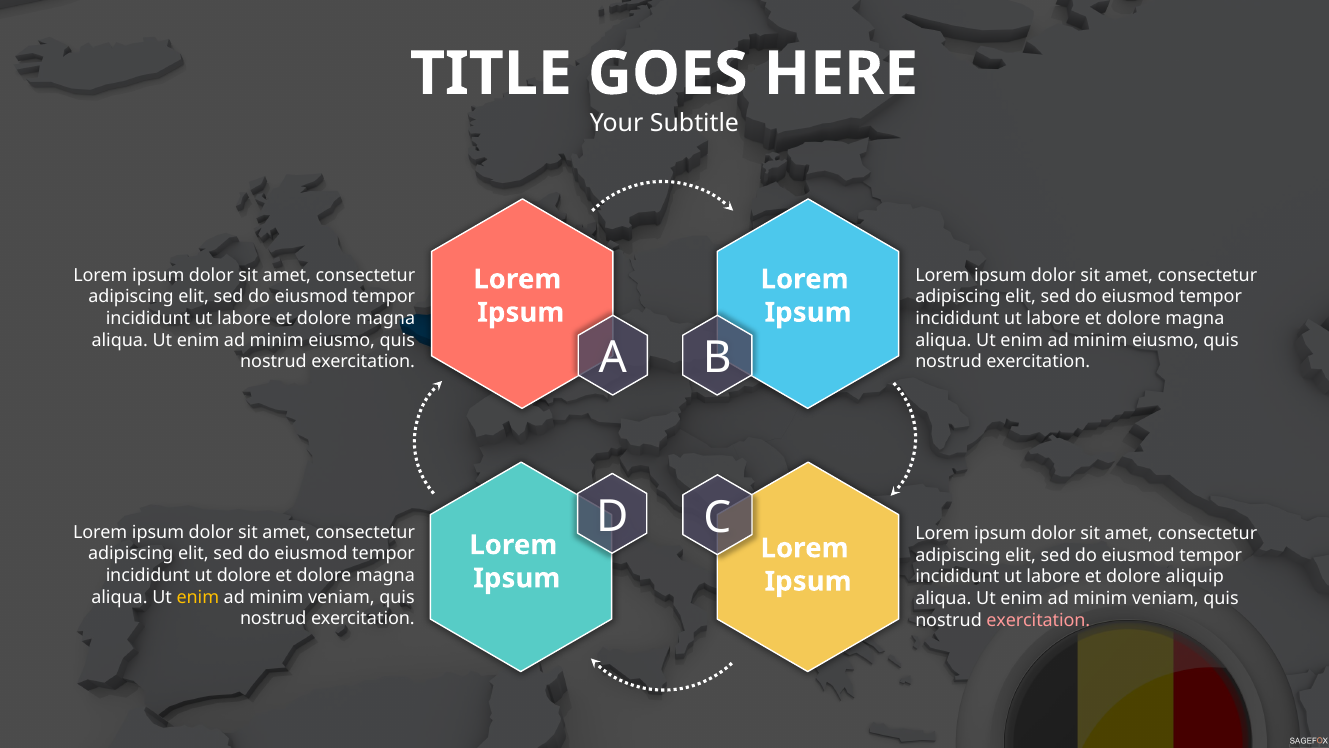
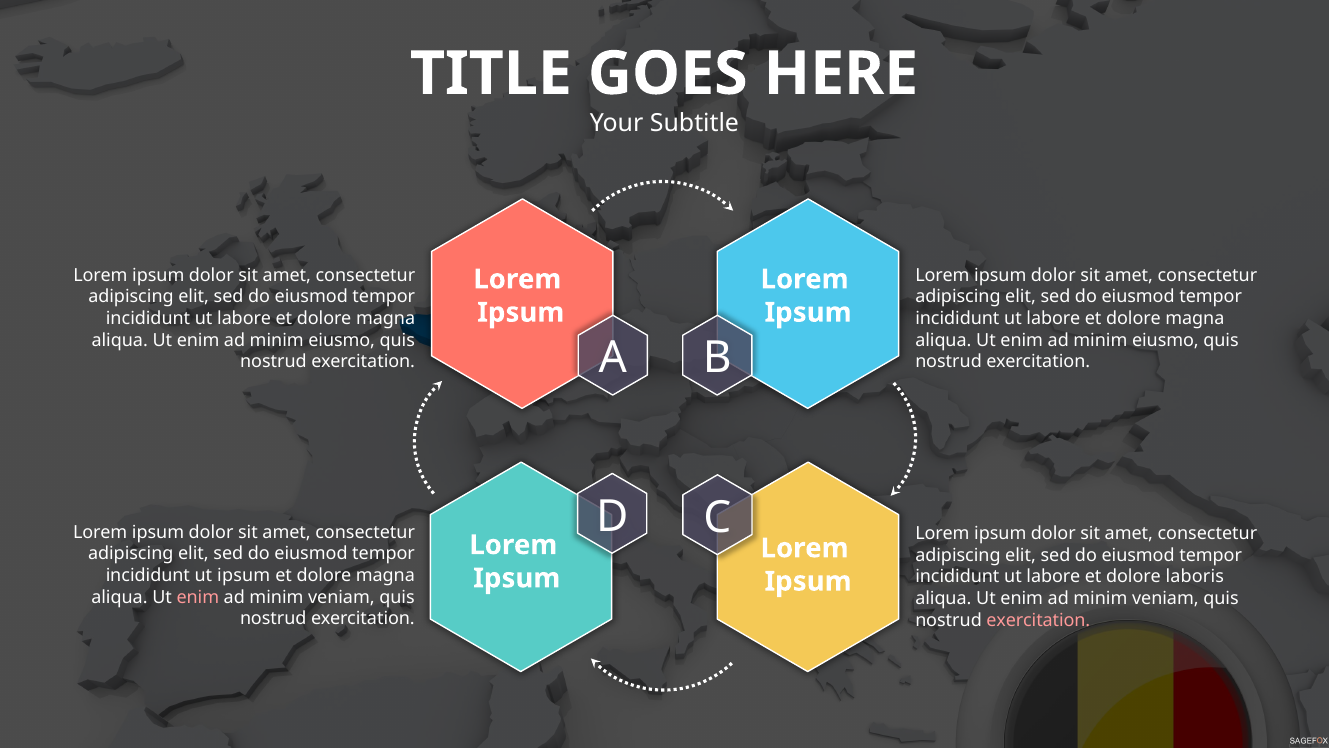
ut dolore: dolore -> ipsum
aliquip: aliquip -> laboris
enim at (198, 597) colour: yellow -> pink
